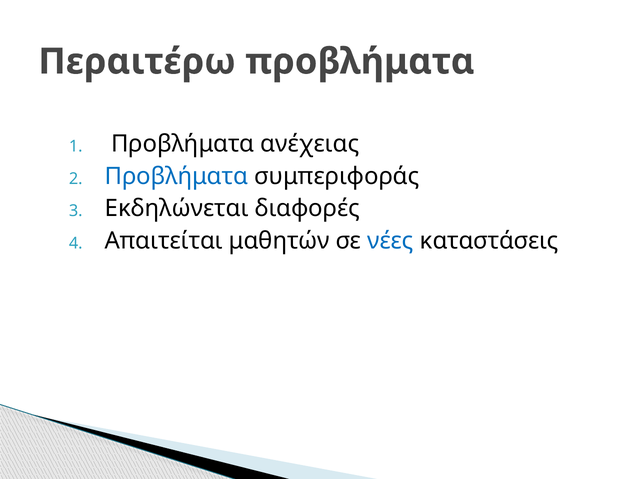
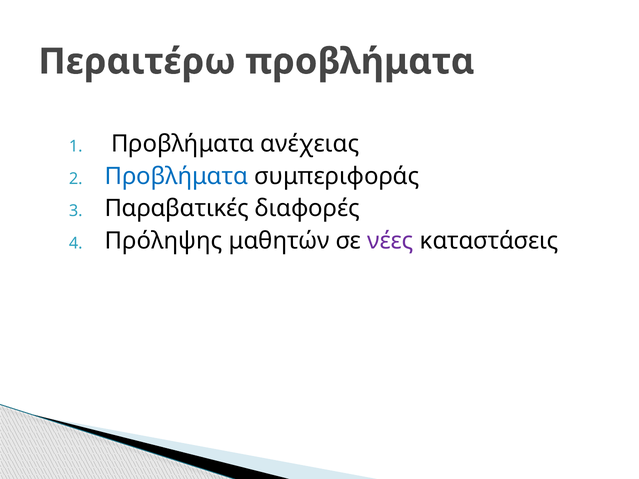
Εκδηλώνεται: Εκδηλώνεται -> Παραβατικές
Απαιτείται: Απαιτείται -> Πρόληψης
νέες colour: blue -> purple
